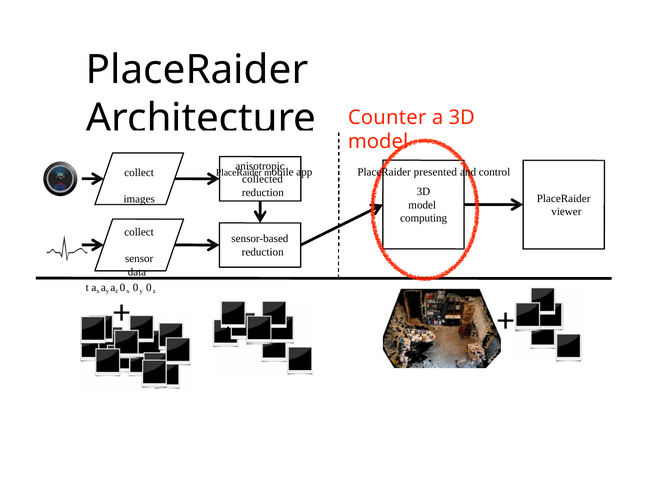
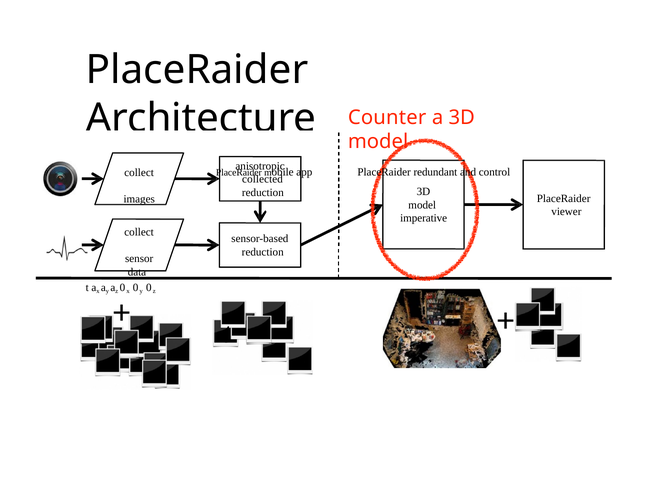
presented: presented -> redundant
computing: computing -> imperative
